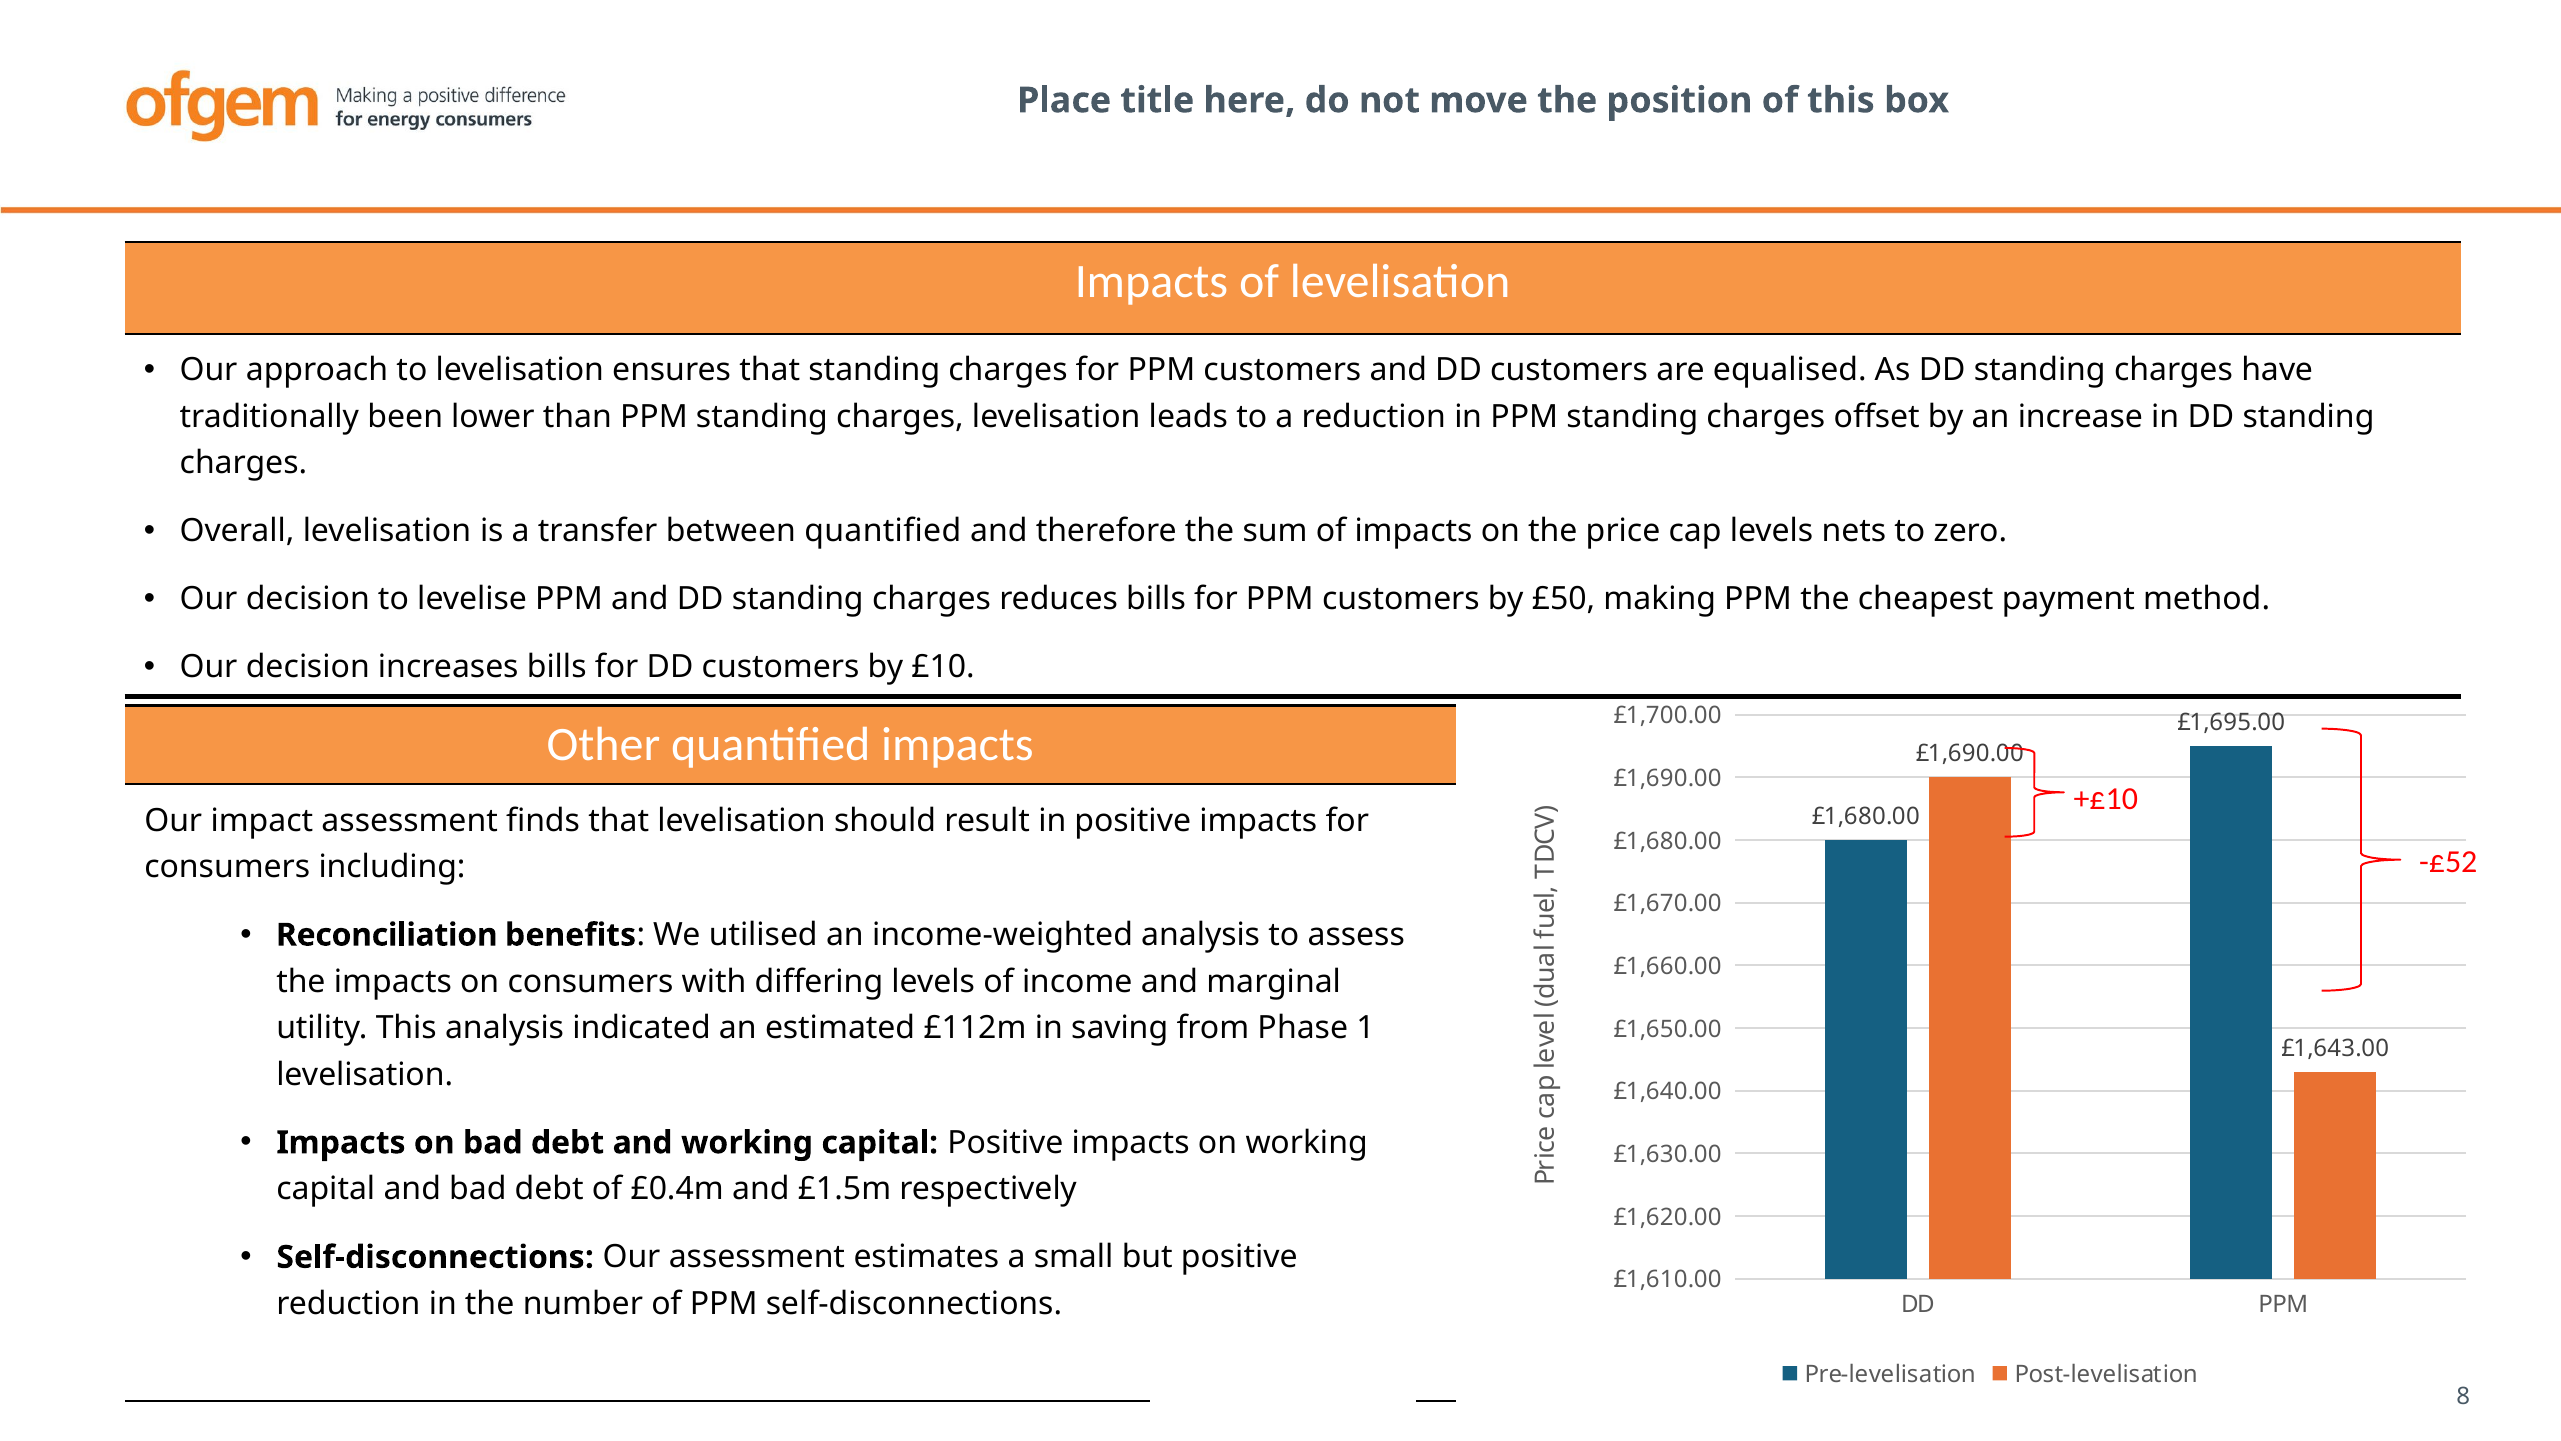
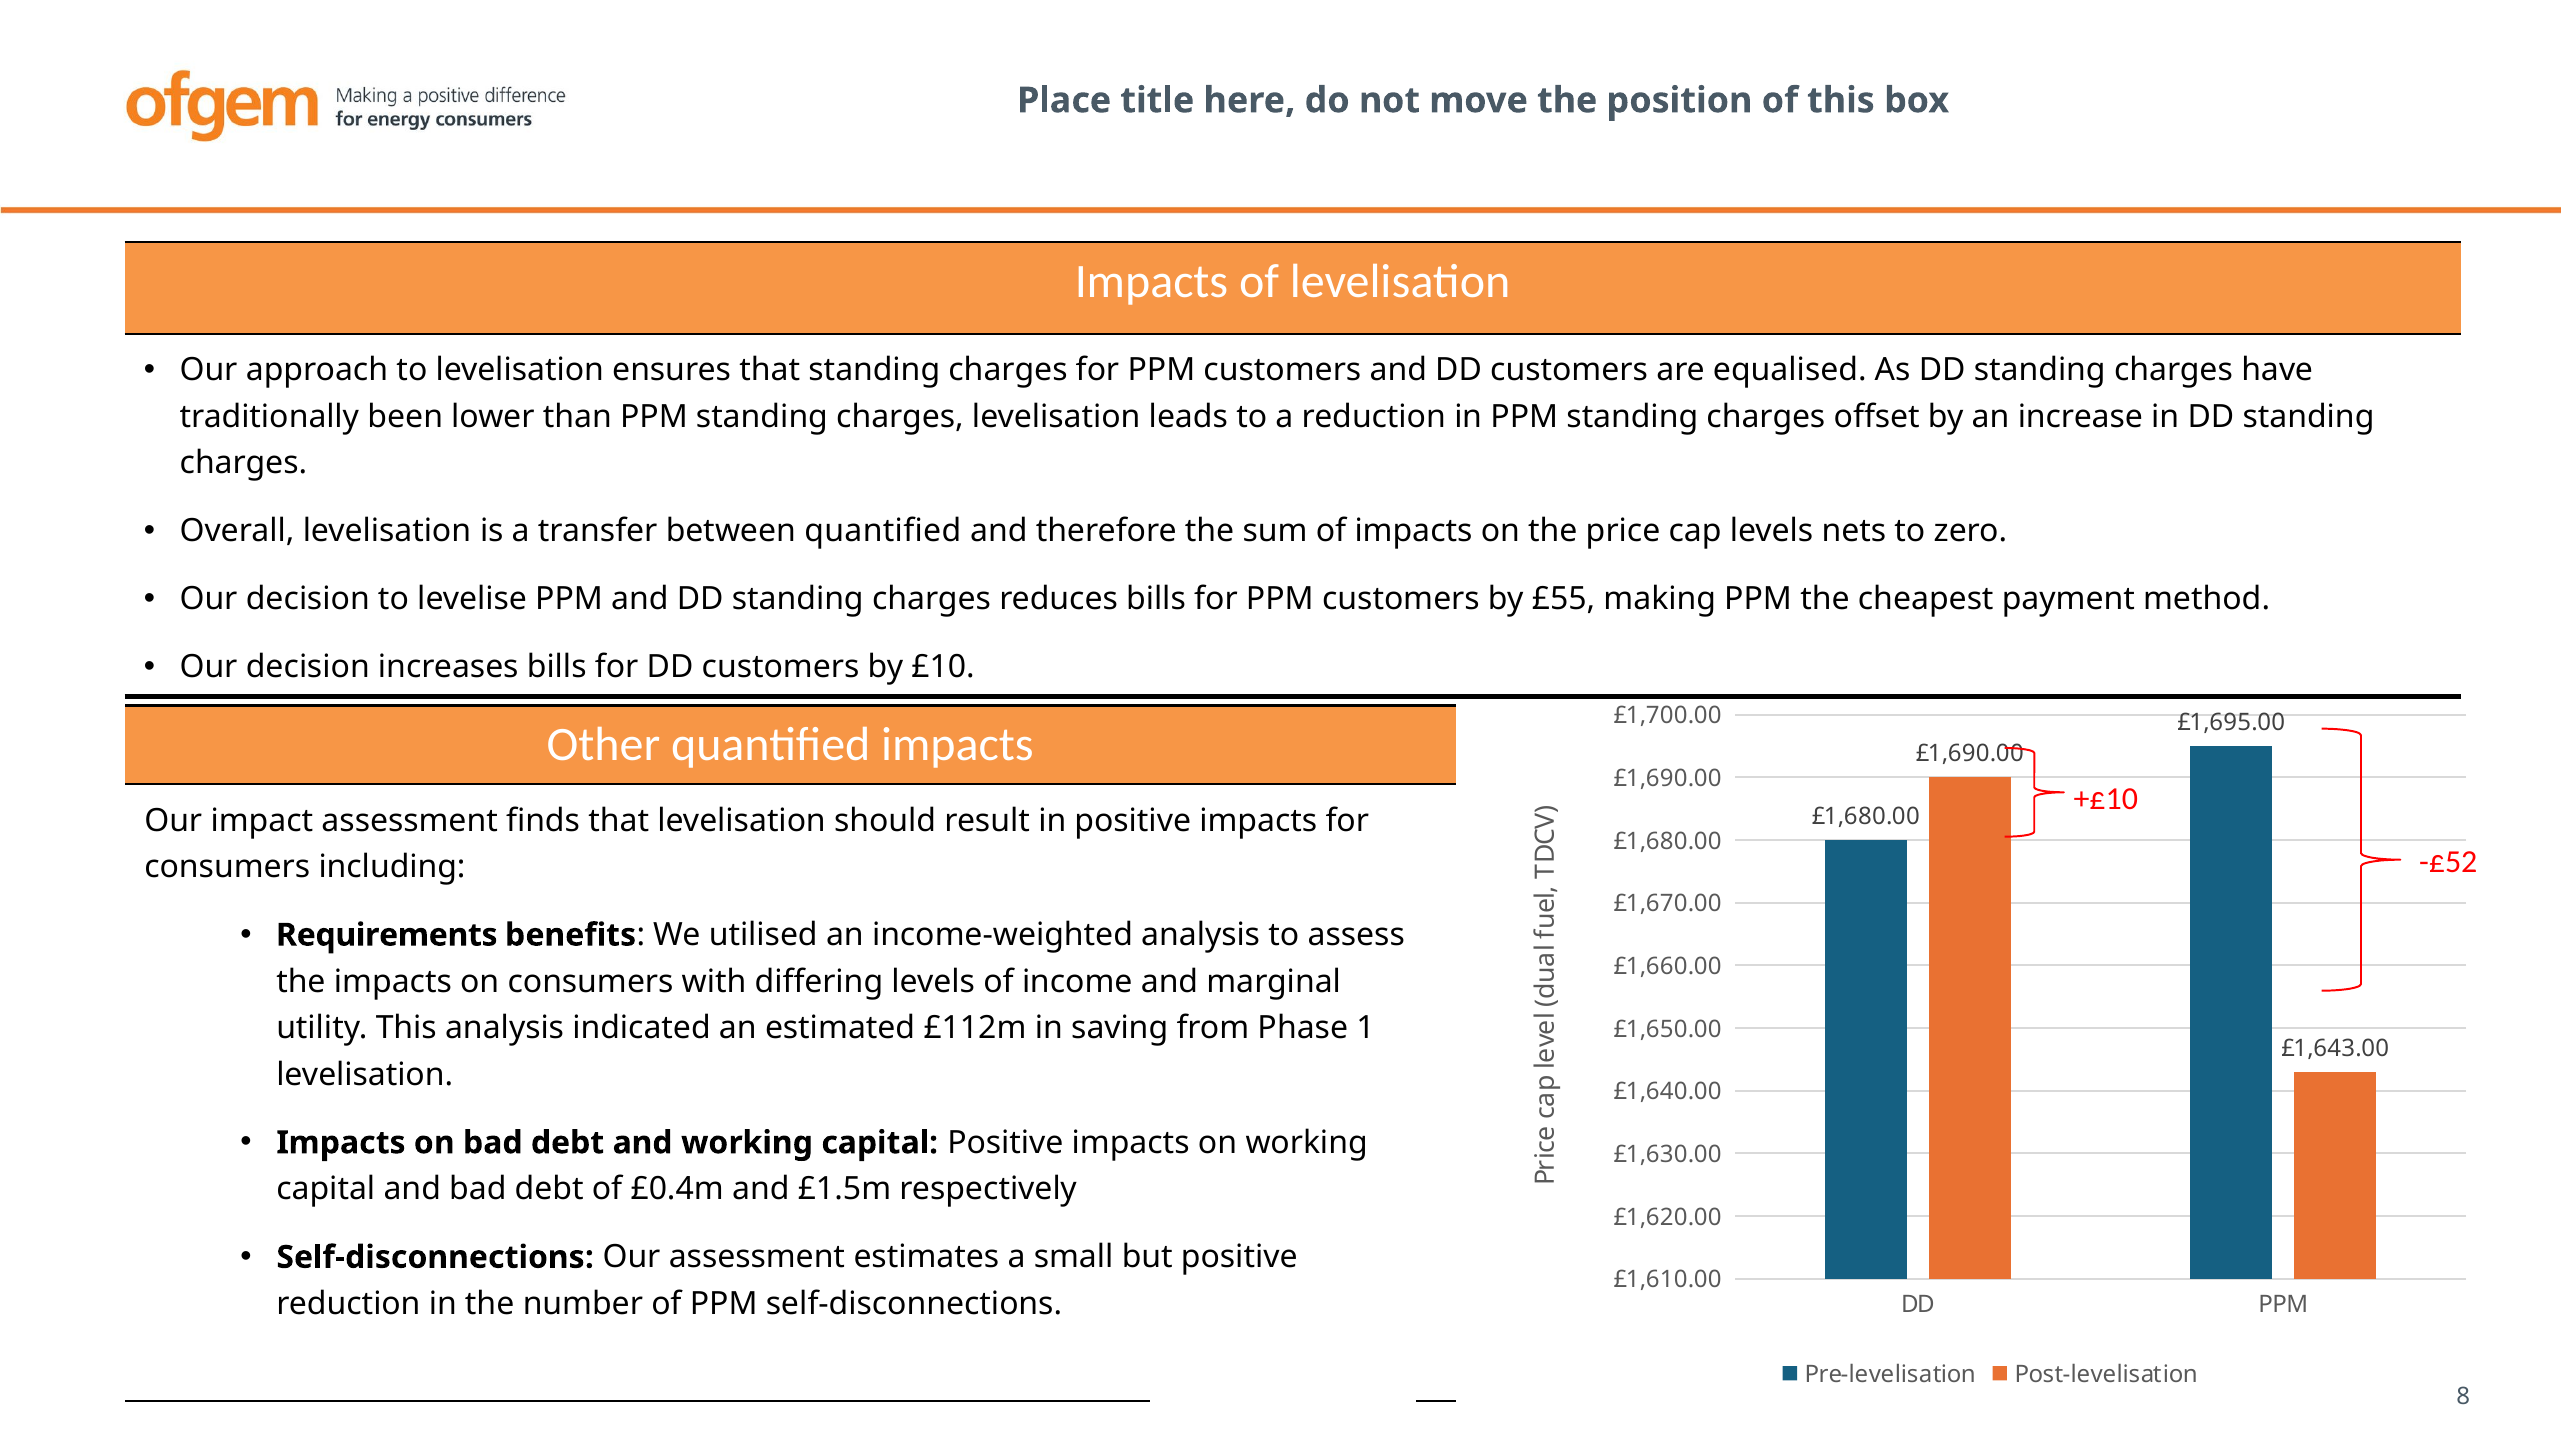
£50: £50 -> £55
Reconciliation: Reconciliation -> Requirements
